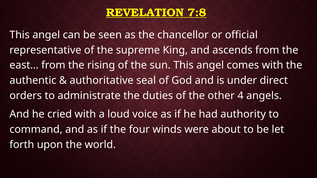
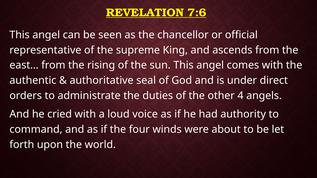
7:8: 7:8 -> 7:6
